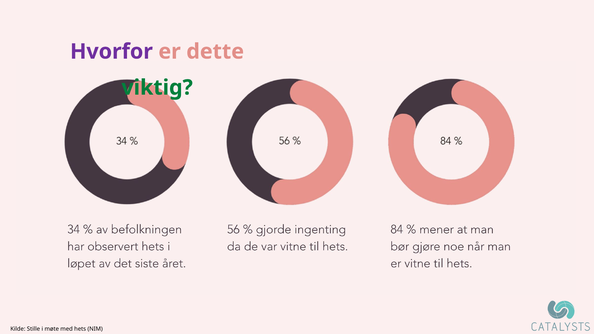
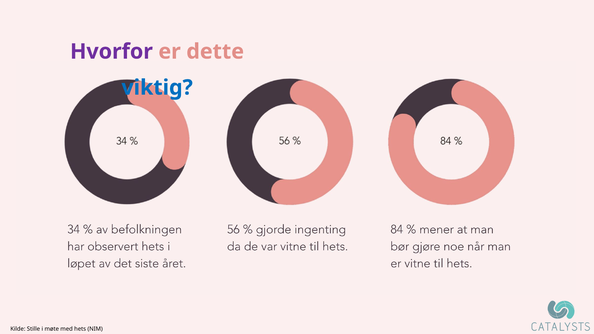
viktig colour: green -> blue
